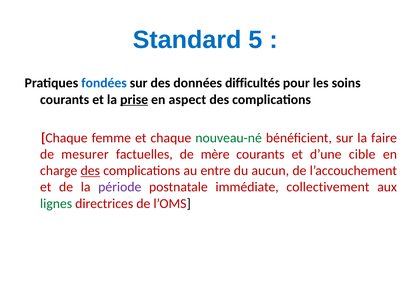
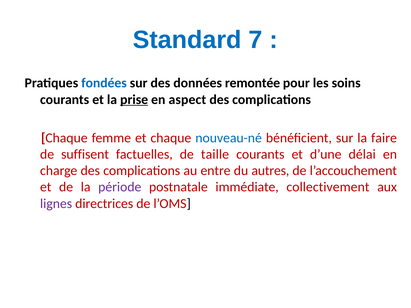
5: 5 -> 7
difficultés: difficultés -> remontée
nouveau-né colour: green -> blue
mesurer: mesurer -> suffisent
mère: mère -> taille
cible: cible -> délai
des at (90, 171) underline: present -> none
aucun: aucun -> autres
lignes colour: green -> purple
